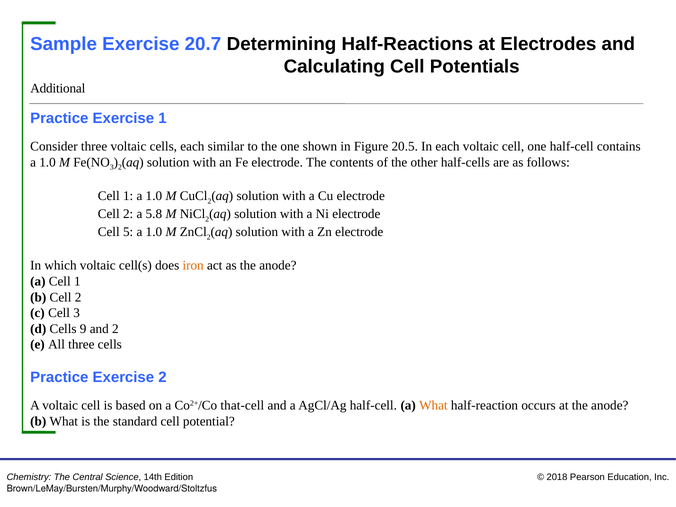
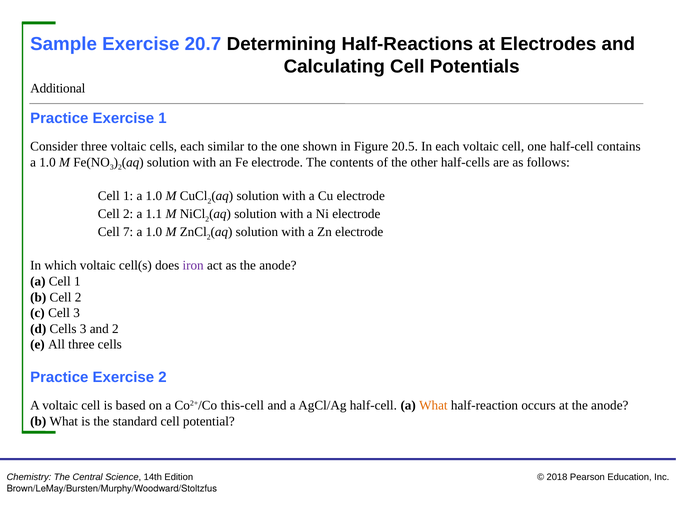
5.8: 5.8 -> 1.1
5: 5 -> 7
iron colour: orange -> purple
Cells 9: 9 -> 3
that-cell: that-cell -> this-cell
